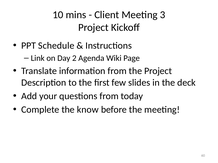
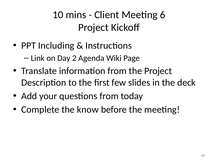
3: 3 -> 6
Schedule: Schedule -> Including
